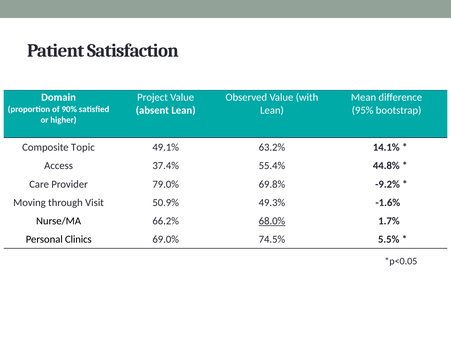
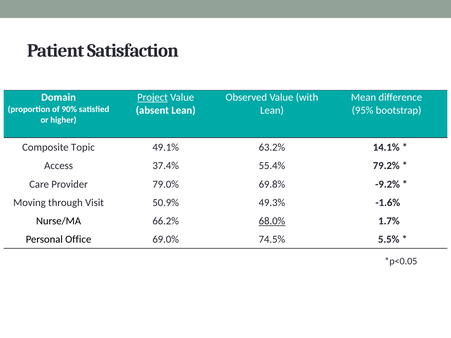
Project underline: none -> present
44.8%: 44.8% -> 79.2%
Clinics: Clinics -> Office
